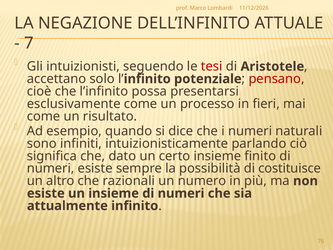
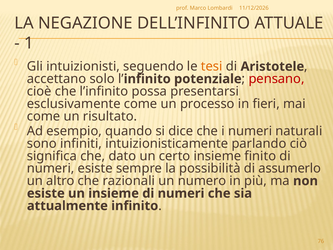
7: 7 -> 1
tesi colour: red -> orange
costituisce: costituisce -> assumerlo
